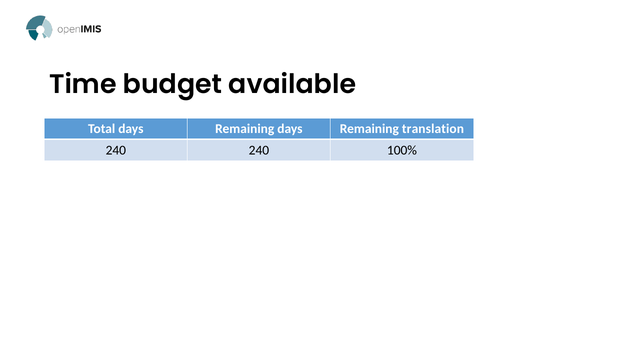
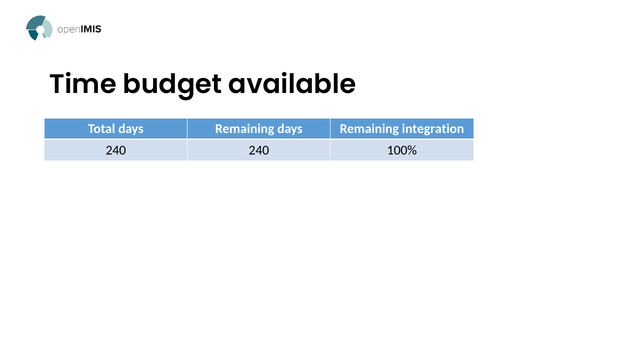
translation: translation -> integration
